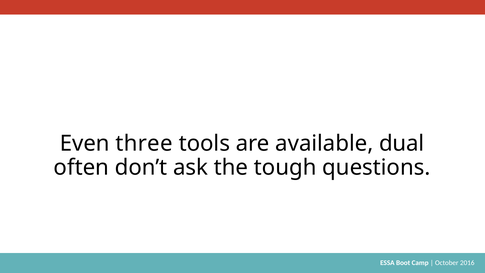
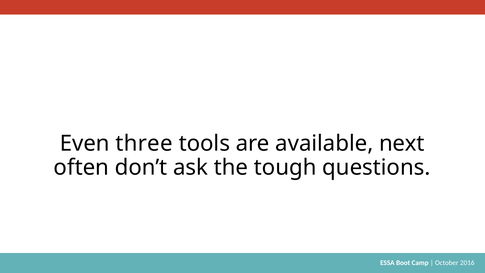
dual: dual -> next
